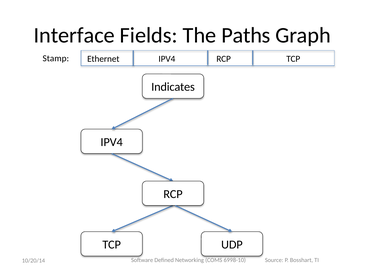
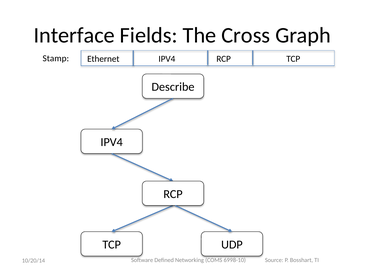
Paths: Paths -> Cross
Indicates: Indicates -> Describe
